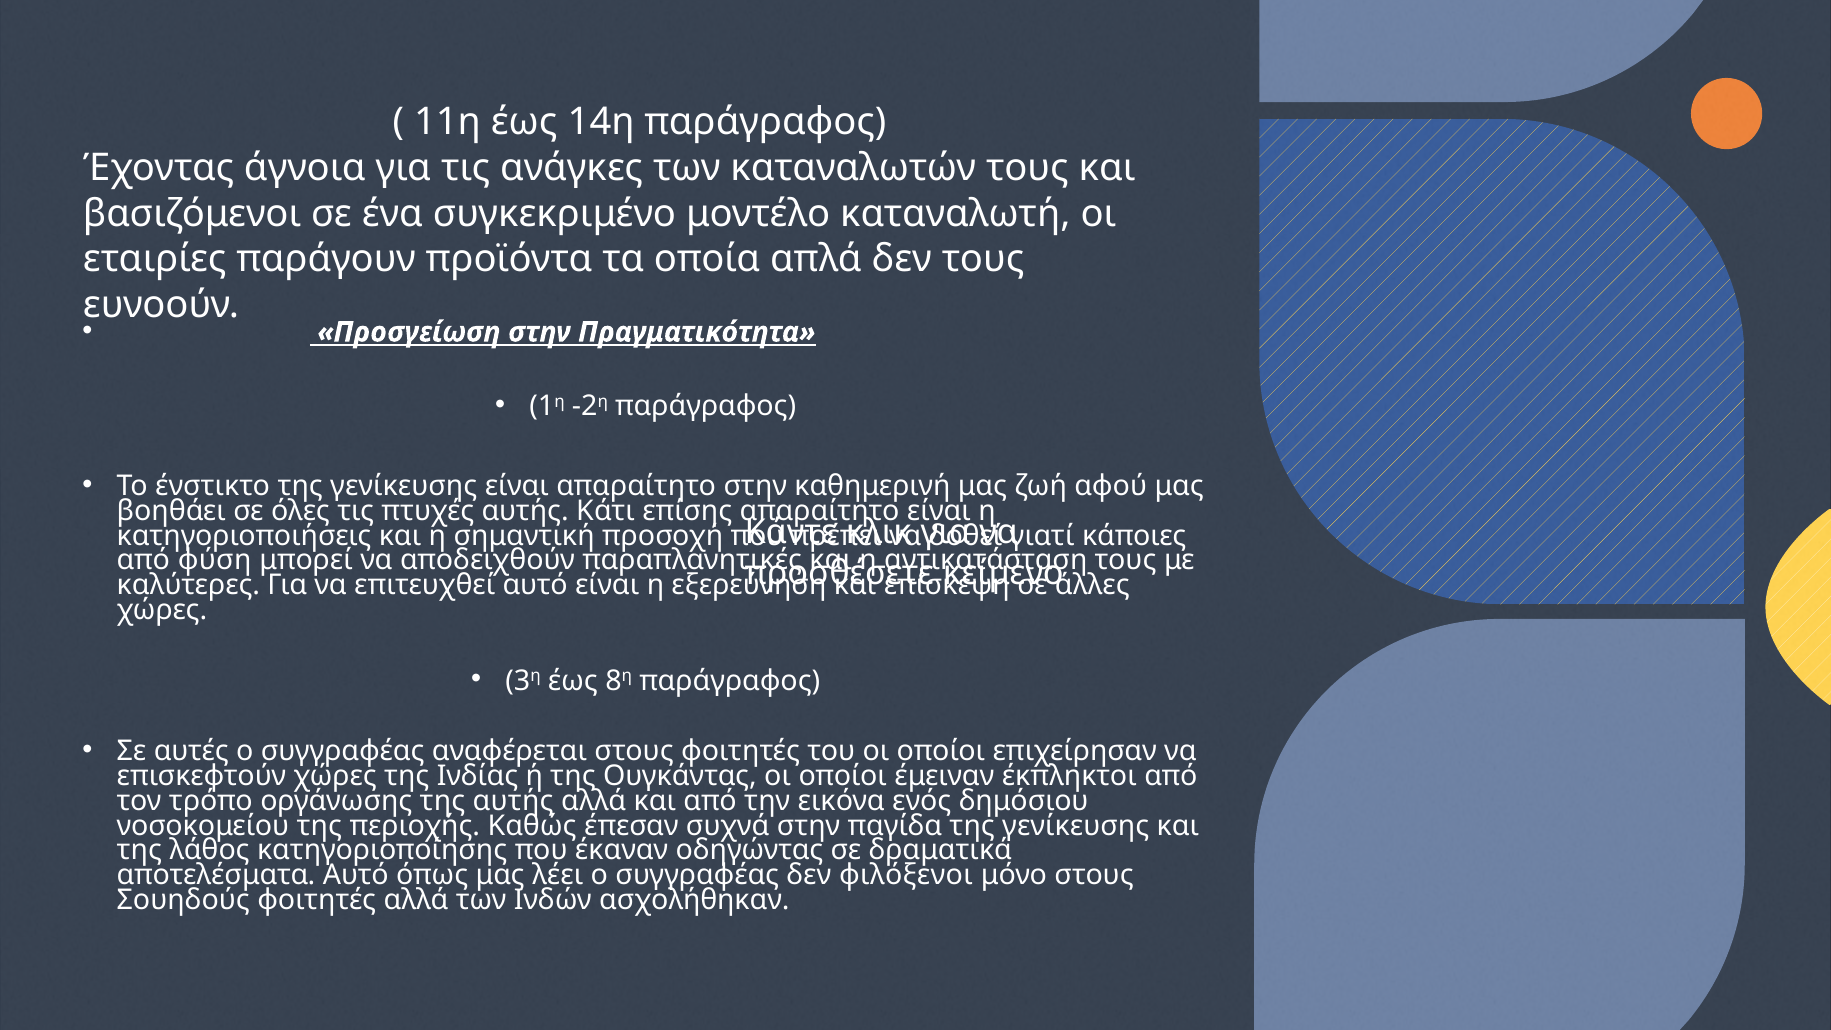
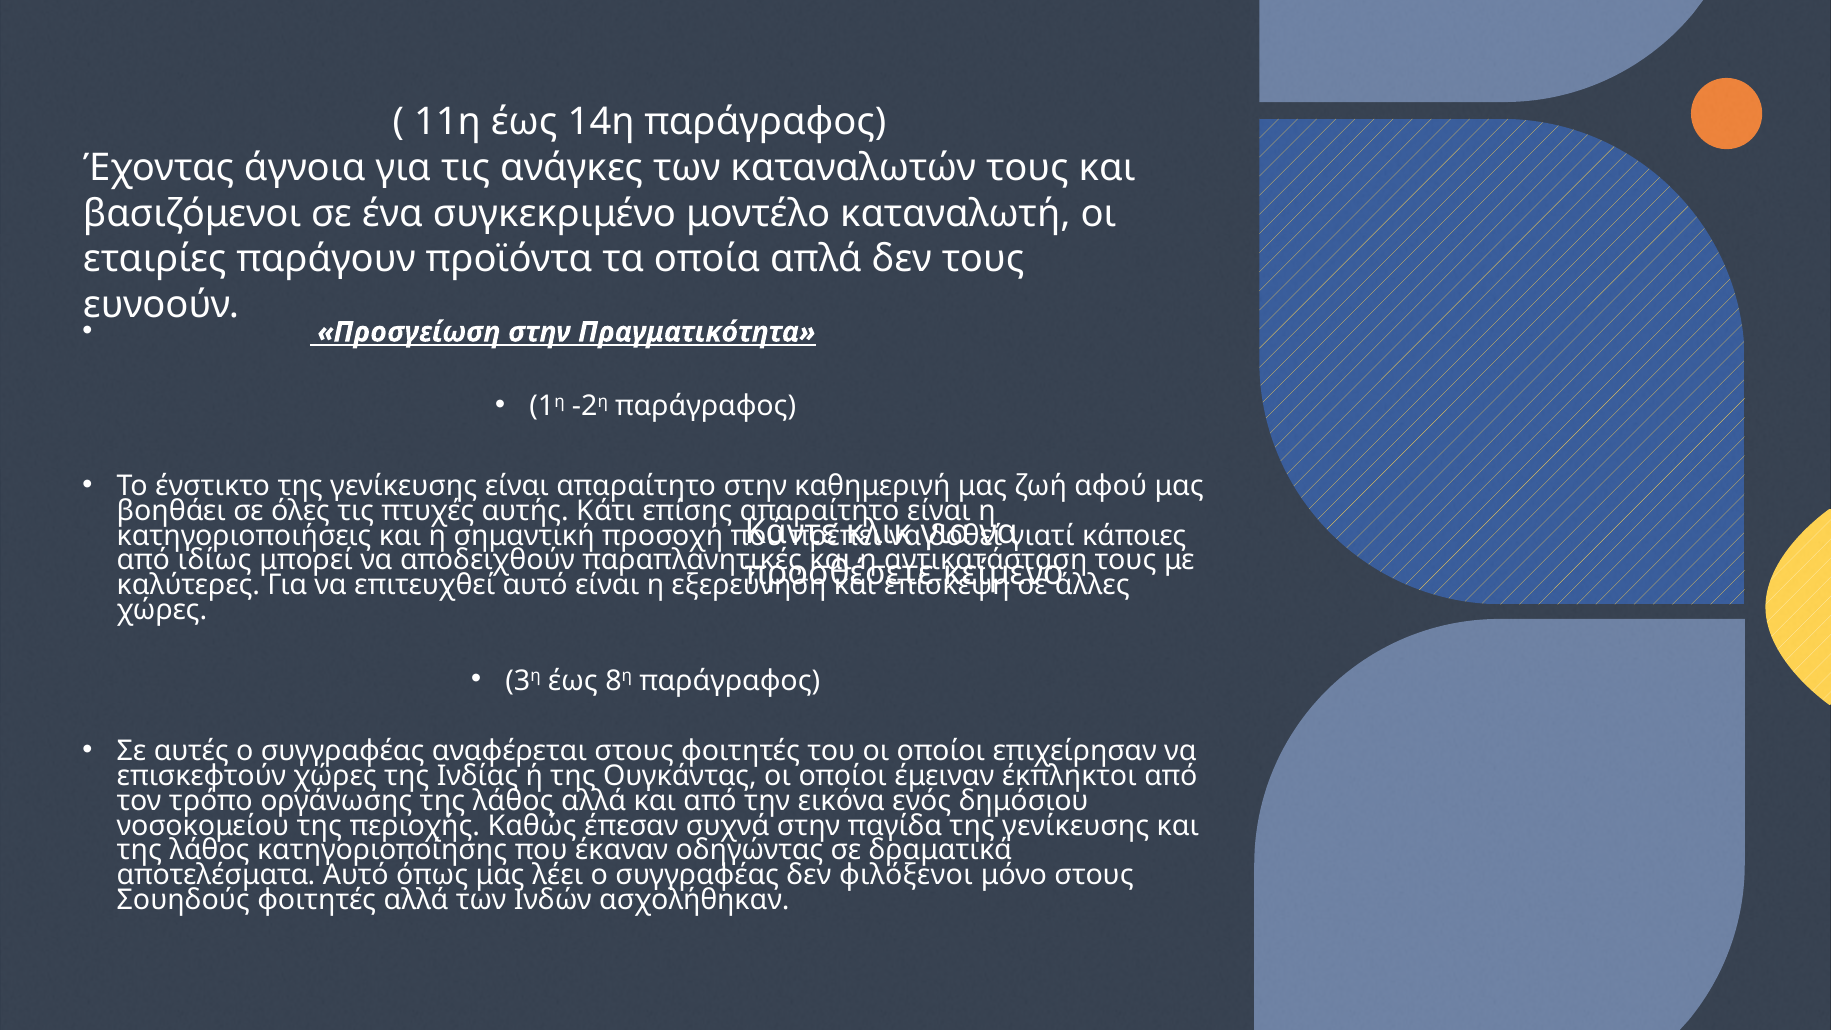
φύση: φύση -> ιδίως
οργάνωσης της αυτής: αυτής -> λάθος
